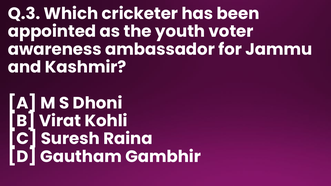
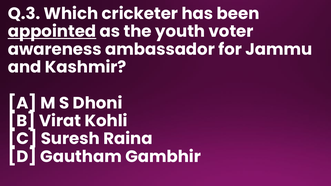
appointed underline: none -> present
